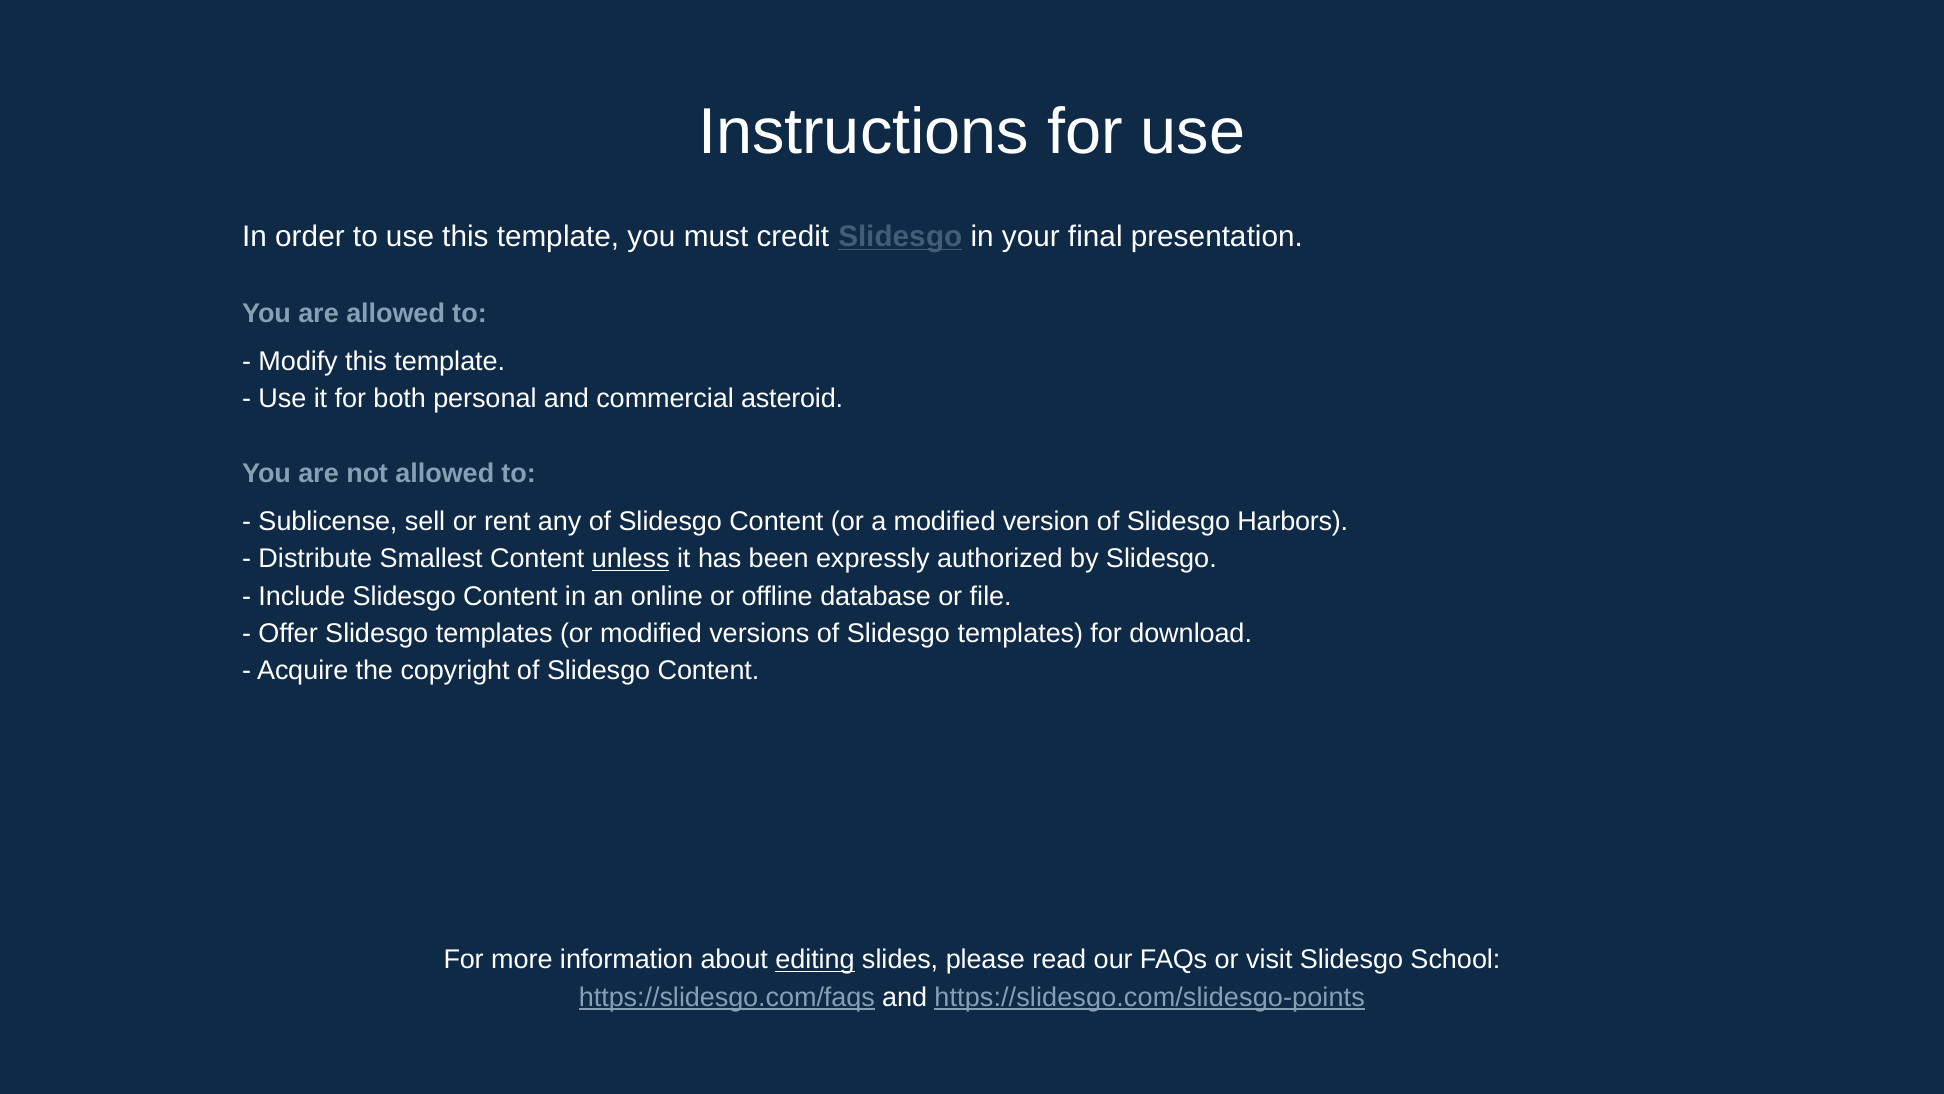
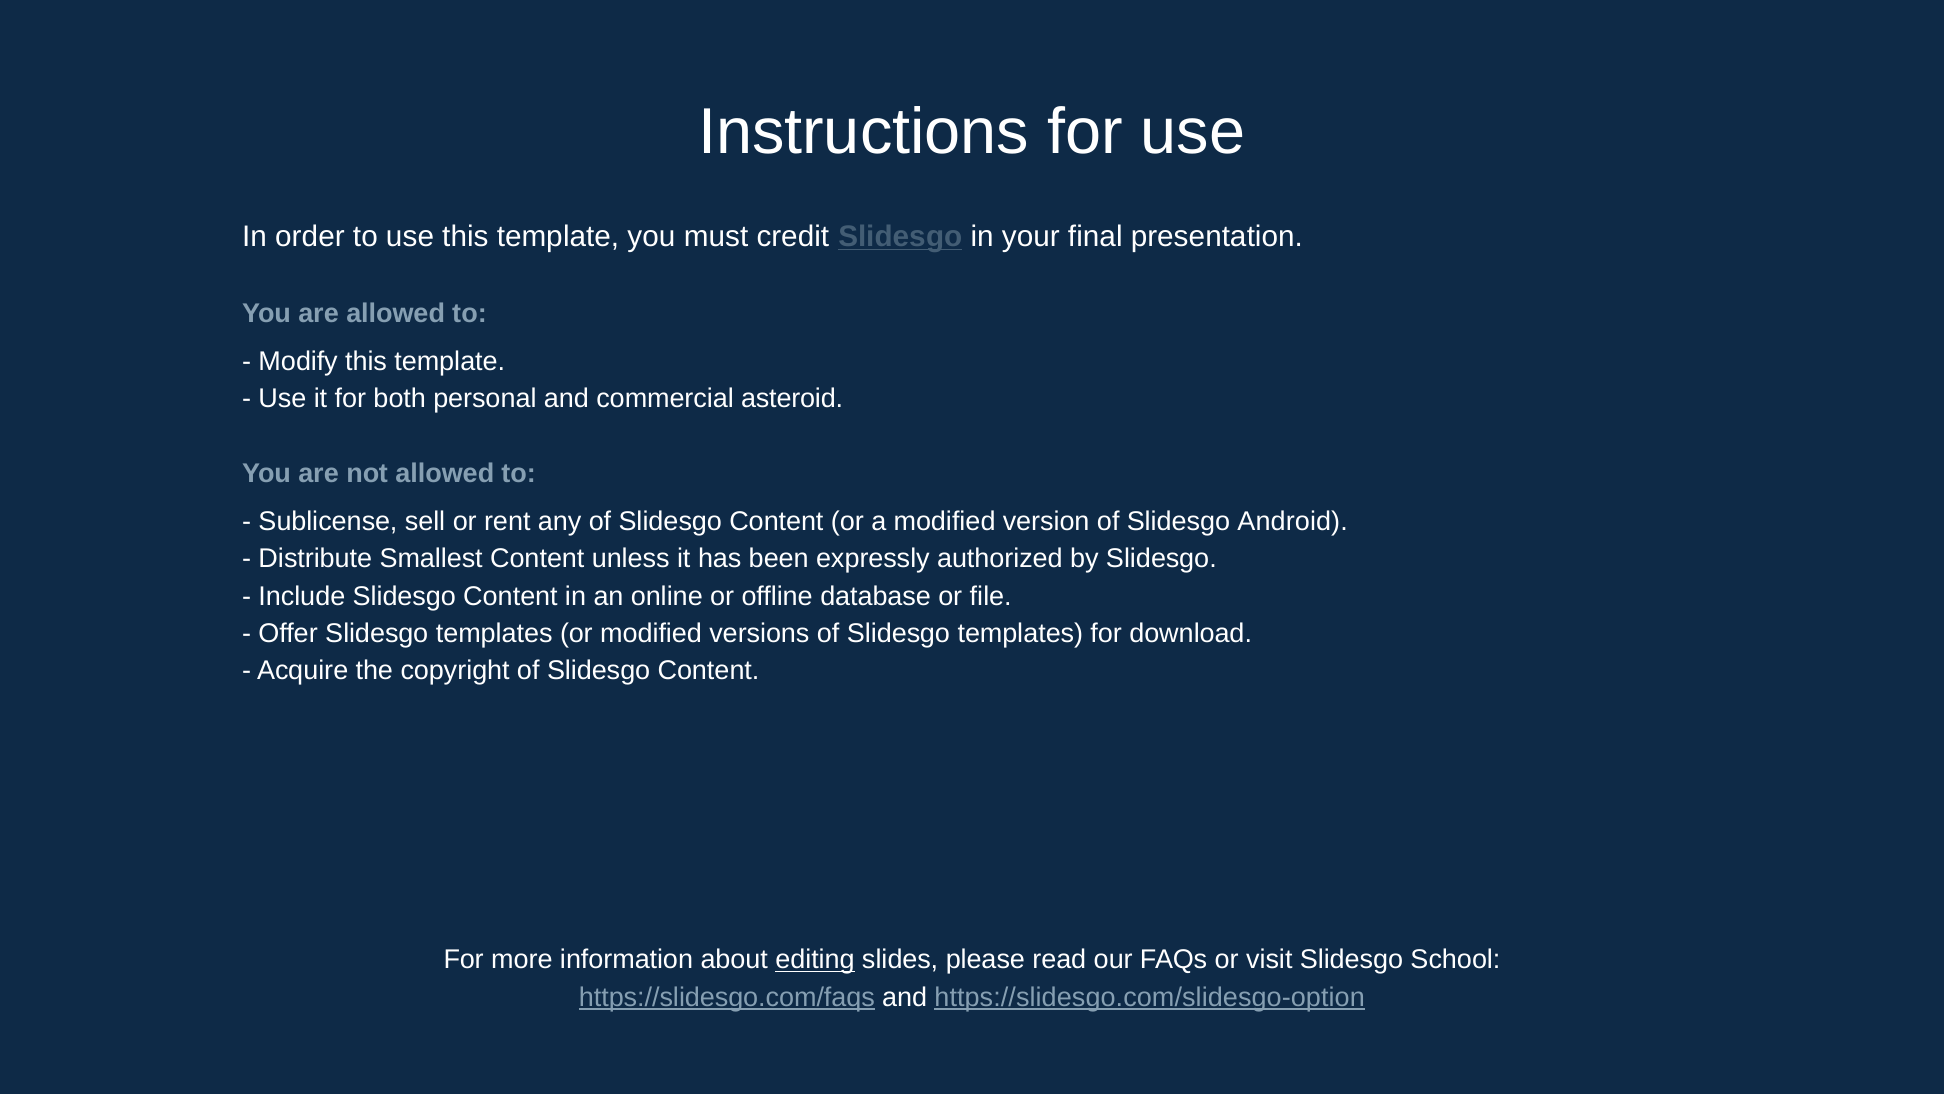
Harbors: Harbors -> Android
unless underline: present -> none
https://slidesgo.com/slidesgo-points: https://slidesgo.com/slidesgo-points -> https://slidesgo.com/slidesgo-option
